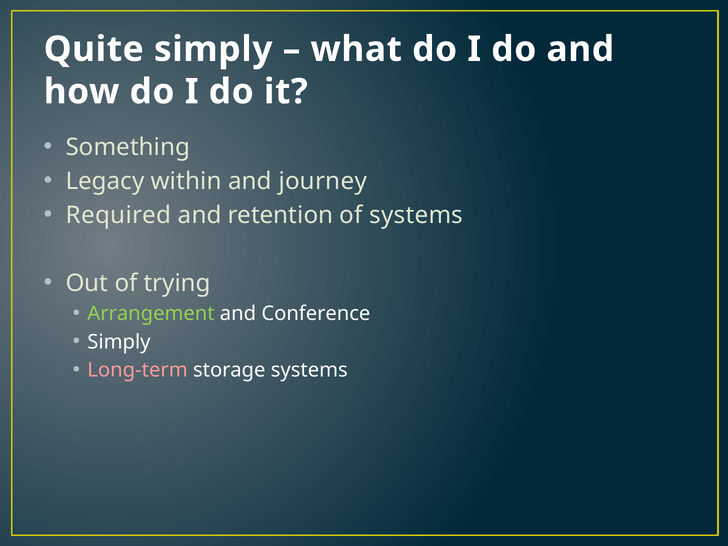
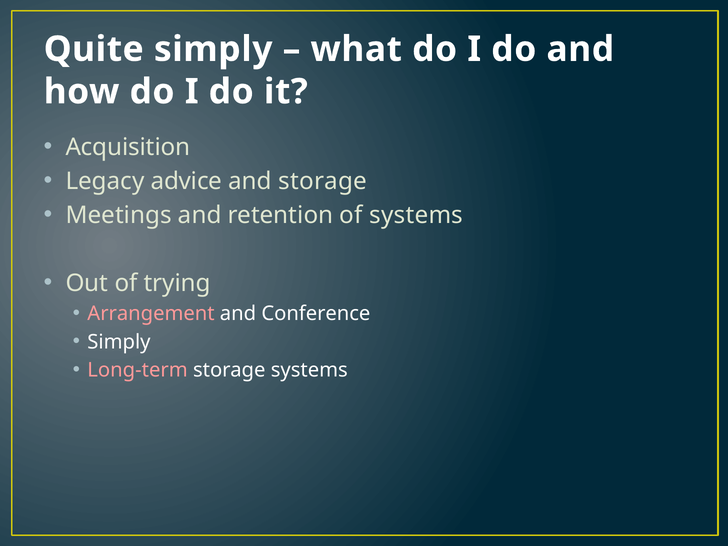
Something: Something -> Acquisition
within: within -> advice
and journey: journey -> storage
Required: Required -> Meetings
Arrangement colour: light green -> pink
